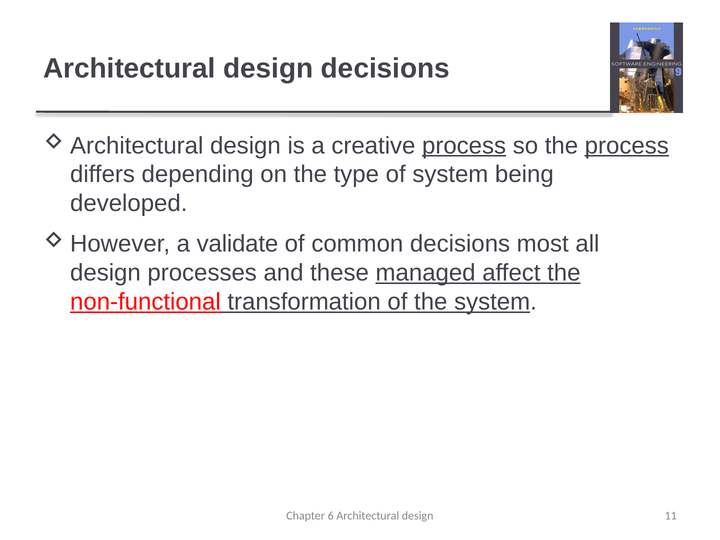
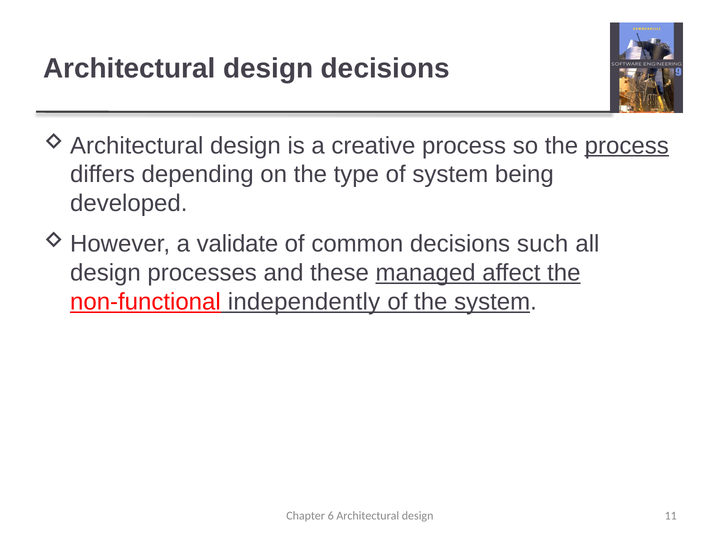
process at (464, 146) underline: present -> none
most: most -> such
transformation: transformation -> independently
